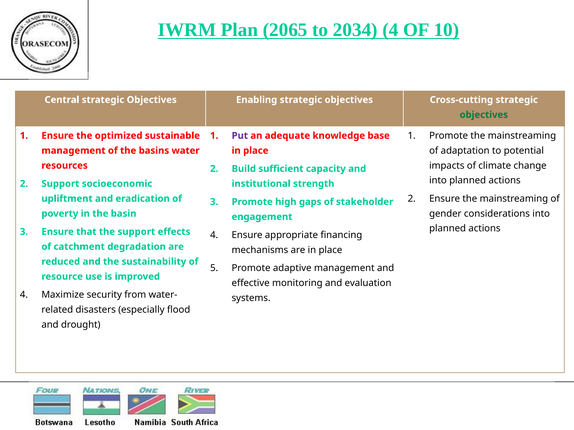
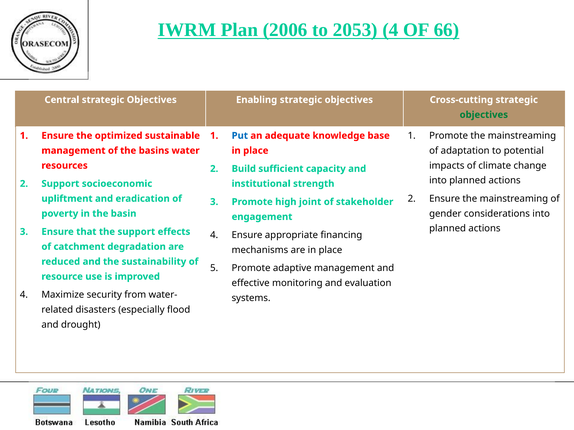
2065: 2065 -> 2006
2034: 2034 -> 2053
10: 10 -> 66
Put colour: purple -> blue
gaps: gaps -> joint
